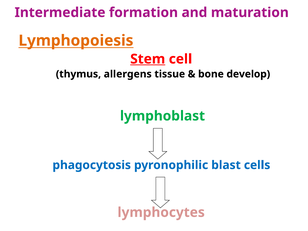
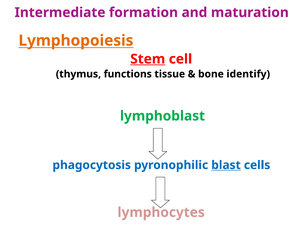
allergens: allergens -> functions
develop: develop -> identify
blast underline: none -> present
